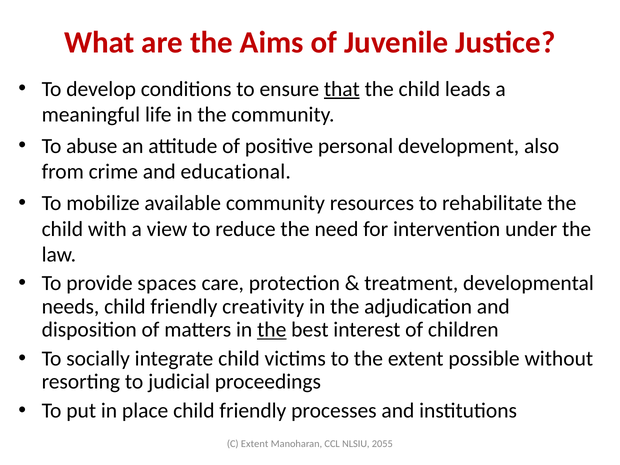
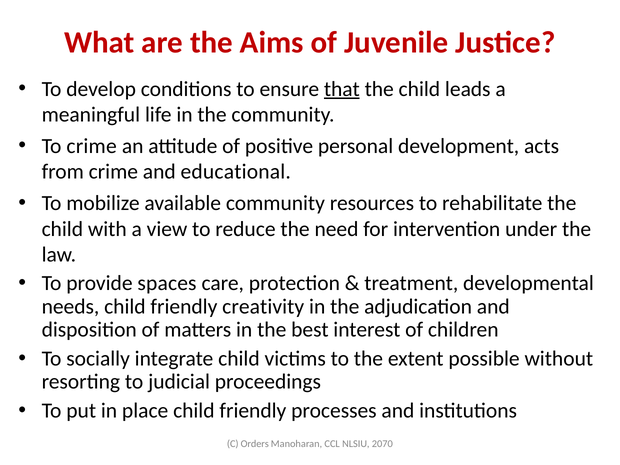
To abuse: abuse -> crime
also: also -> acts
the at (272, 330) underline: present -> none
C Extent: Extent -> Orders
2055: 2055 -> 2070
